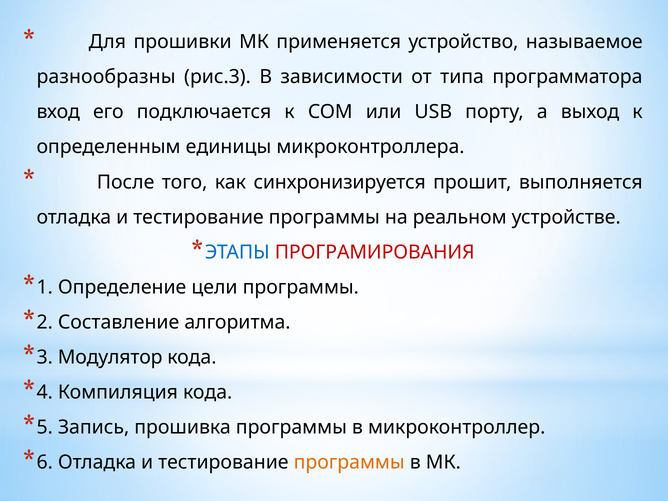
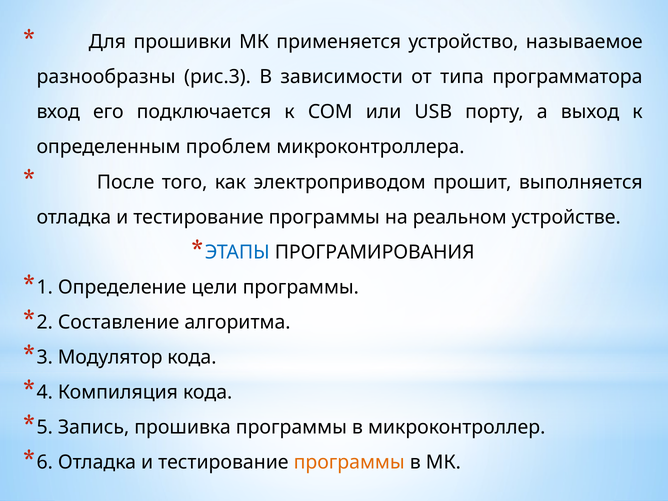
единицы: единицы -> проблем
синхронизируется: синхронизируется -> электроприводом
ПРОГРАМИРОВАНИЯ colour: red -> black
